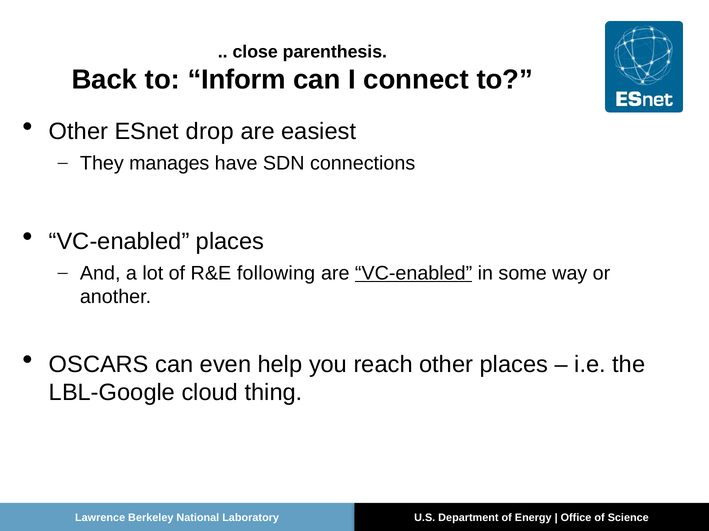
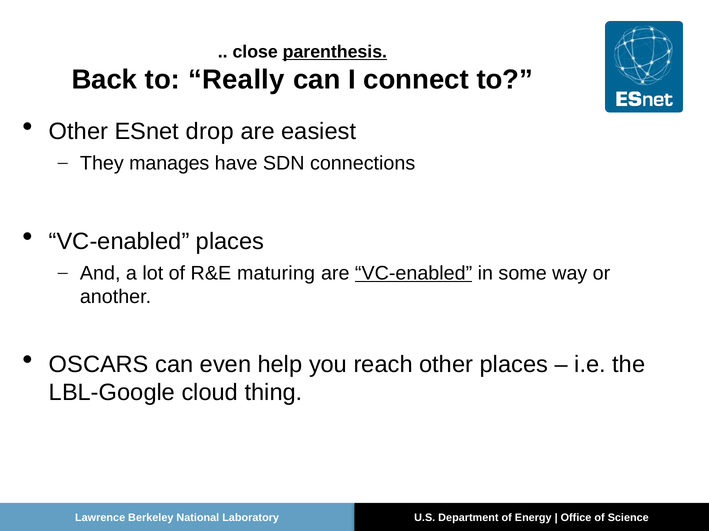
parenthesis underline: none -> present
Inform: Inform -> Really
following: following -> maturing
